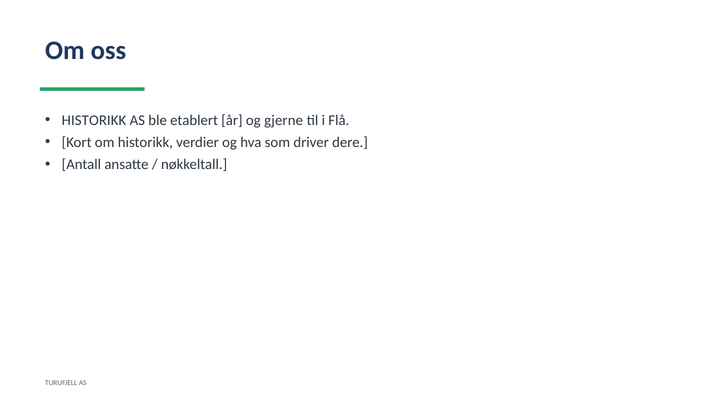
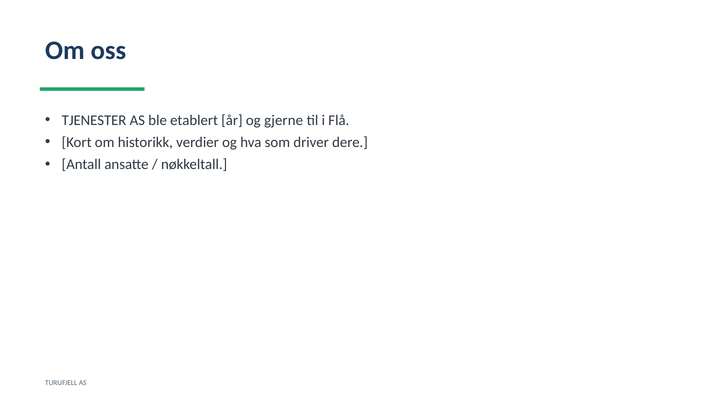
HISTORIKK at (94, 120): HISTORIKK -> TJENESTER
